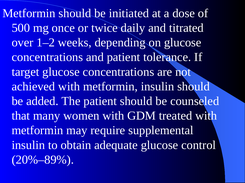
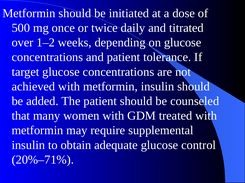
20%–89%: 20%–89% -> 20%–71%
